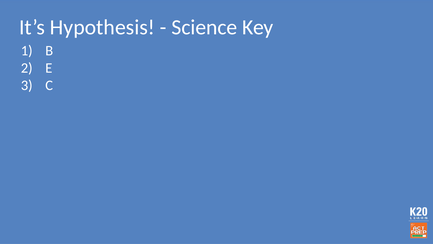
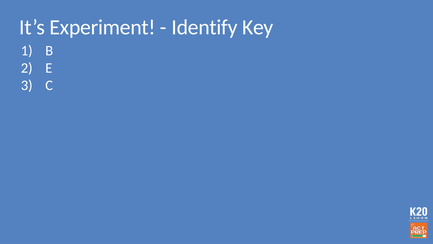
Hypothesis: Hypothesis -> Experiment
Science: Science -> Identify
